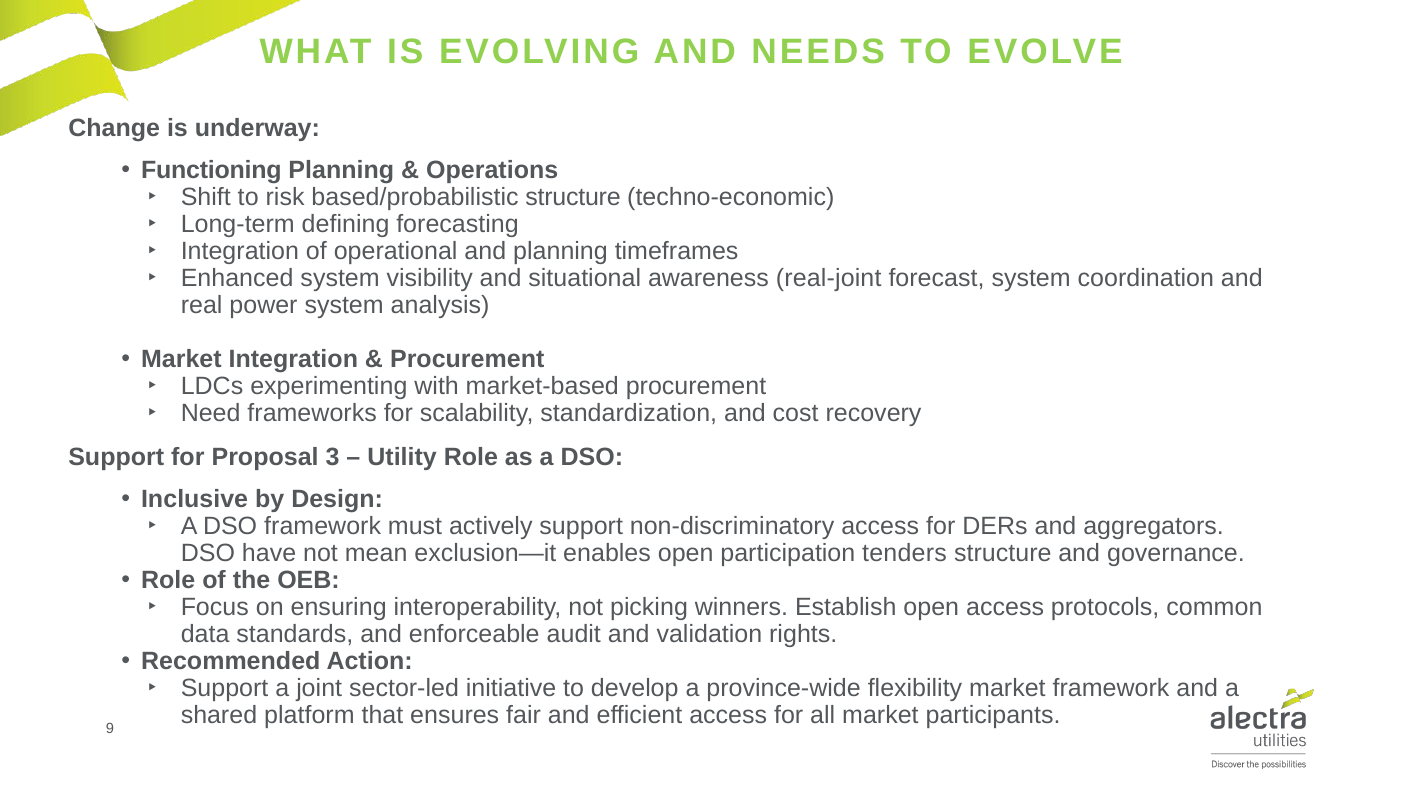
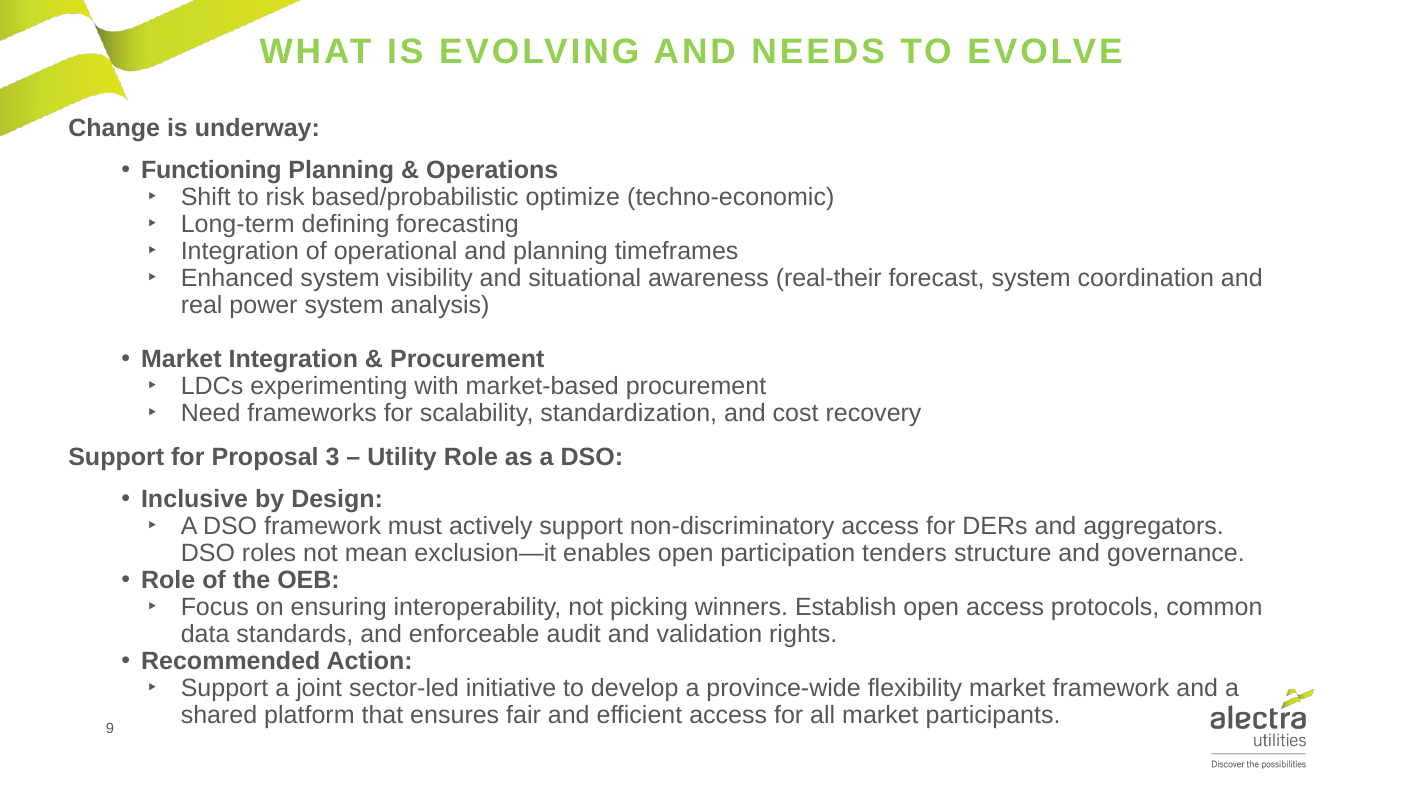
based/probabilistic structure: structure -> optimize
real-joint: real-joint -> real-their
have: have -> roles
